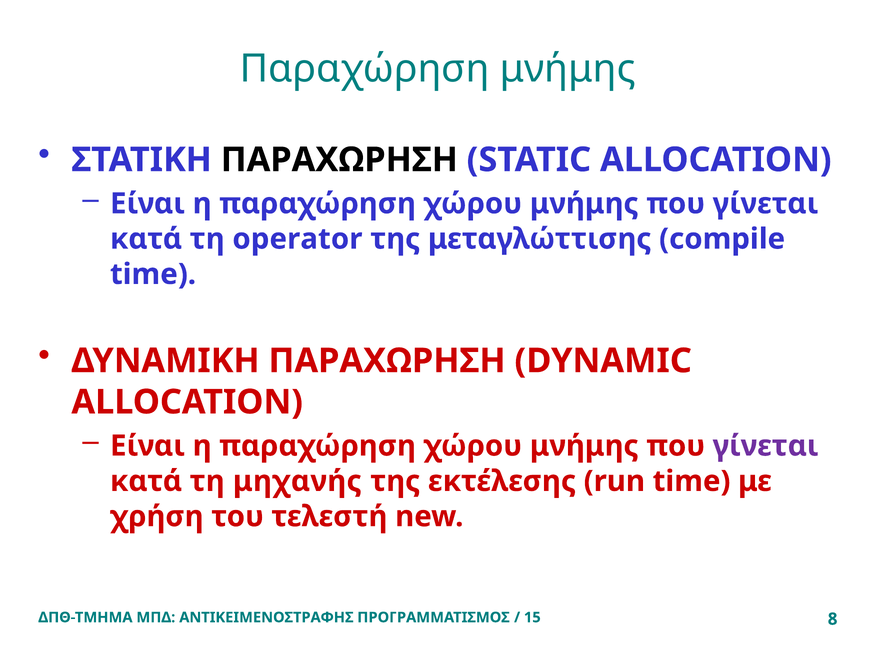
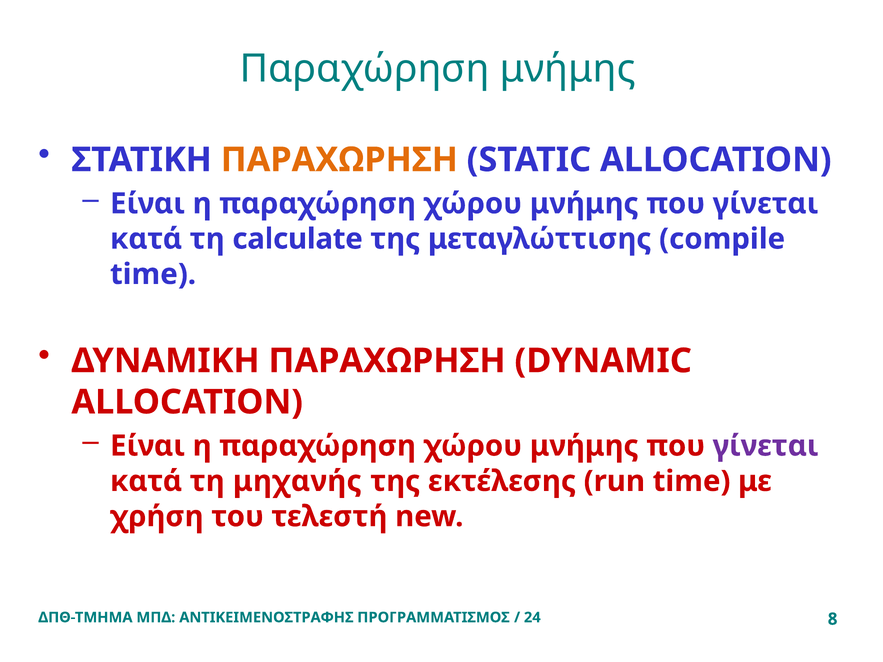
ΠΑΡΑΧΩΡΗΣΗ at (339, 160) colour: black -> orange
operator: operator -> calculate
15: 15 -> 24
